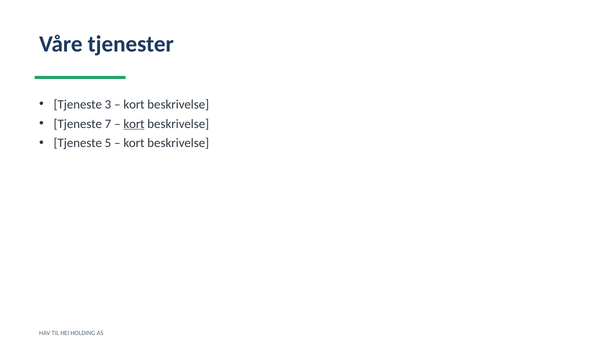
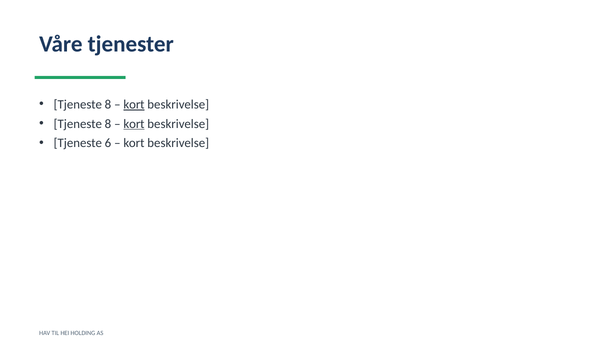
3 at (108, 104): 3 -> 8
kort at (134, 104) underline: none -> present
7 at (108, 124): 7 -> 8
5: 5 -> 6
